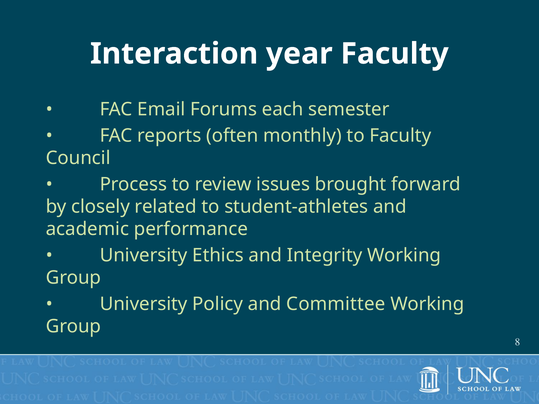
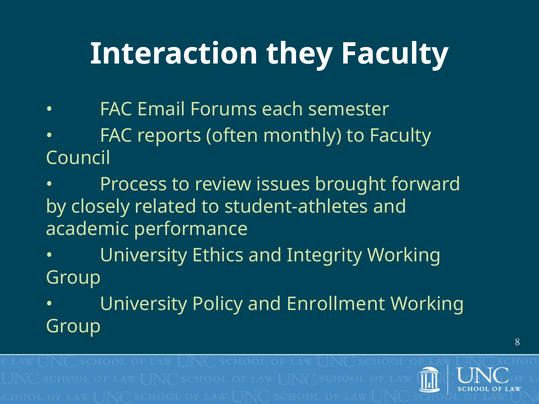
year: year -> they
Committee: Committee -> Enrollment
